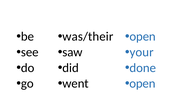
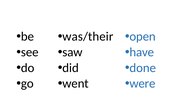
your: your -> have
open at (142, 84): open -> were
